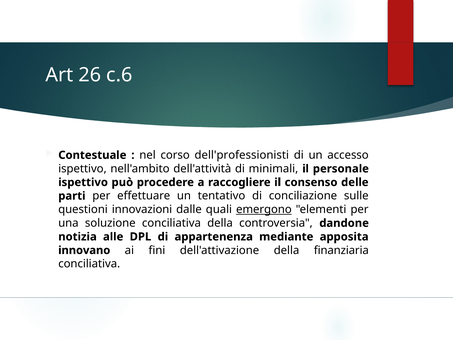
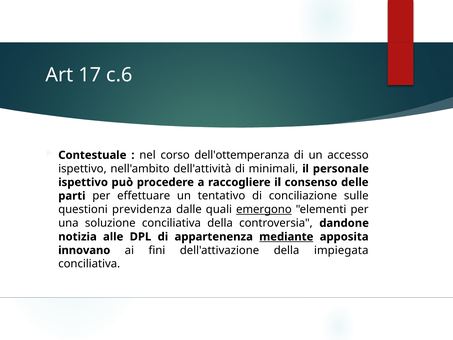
26: 26 -> 17
dell'professionisti: dell'professionisti -> dell'ottemperanza
innovazioni: innovazioni -> previdenza
mediante underline: none -> present
finanziaria: finanziaria -> impiegata
